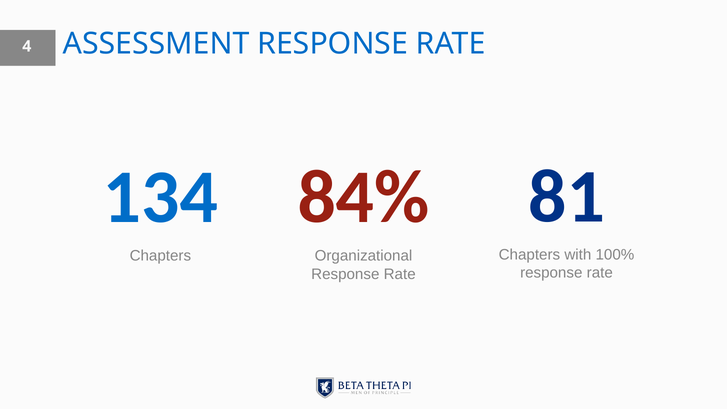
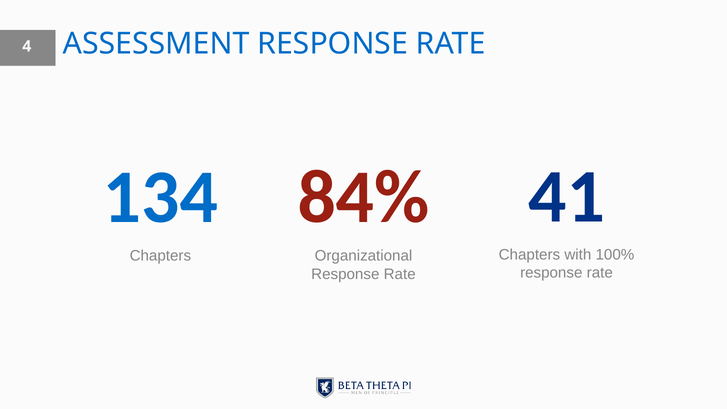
81: 81 -> 41
